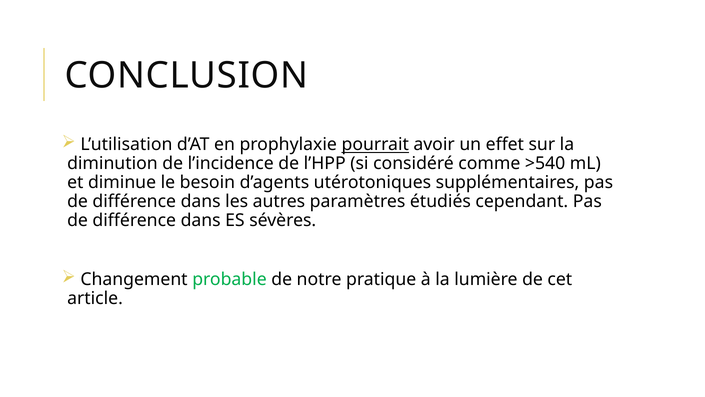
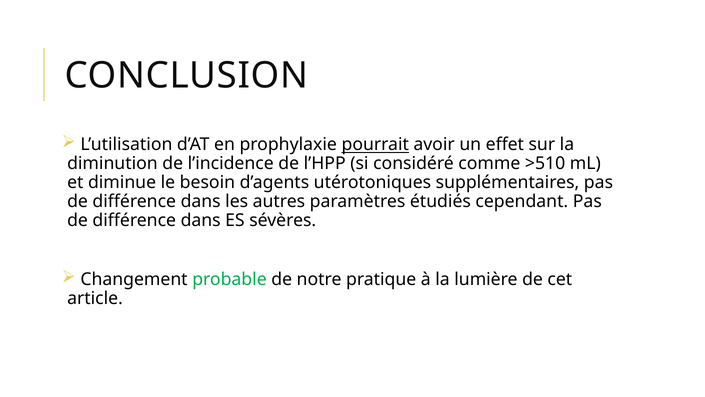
>540: >540 -> >510
